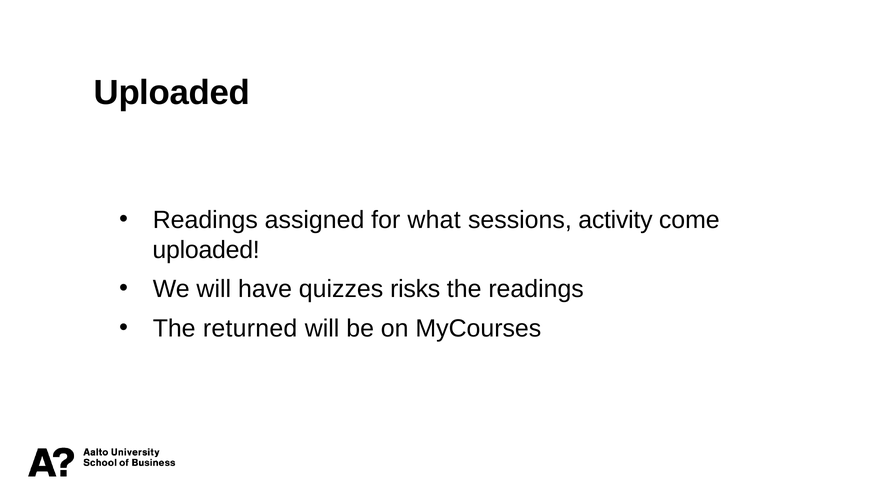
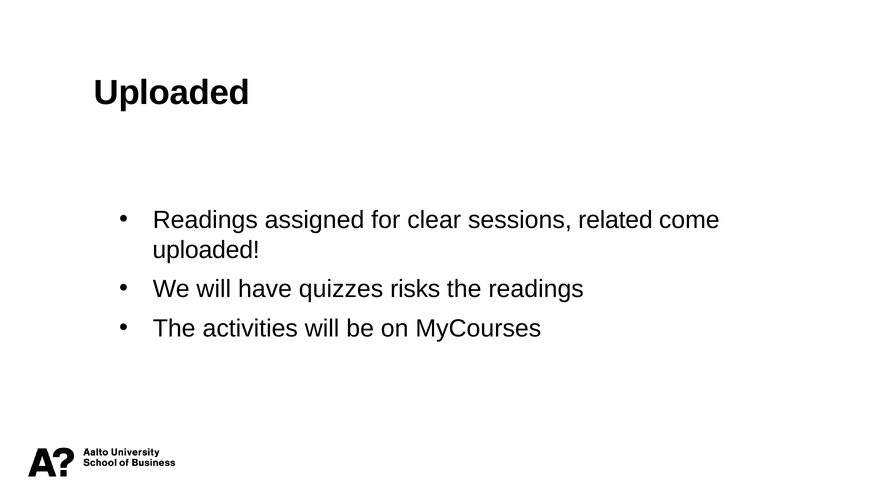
what: what -> clear
activity: activity -> related
returned: returned -> activities
